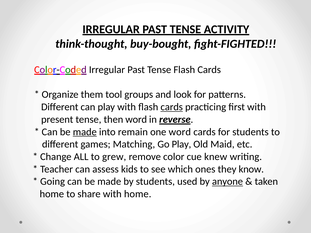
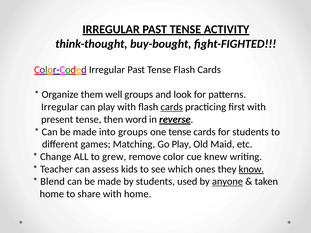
tool: tool -> well
Different at (60, 107): Different -> Irregular
made at (85, 132) underline: present -> none
into remain: remain -> groups
one word: word -> tense
know underline: none -> present
Going: Going -> Blend
